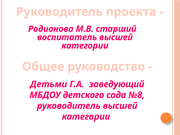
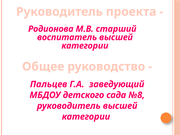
Детьми: Детьми -> Пальцев
